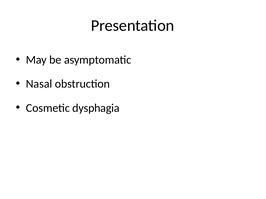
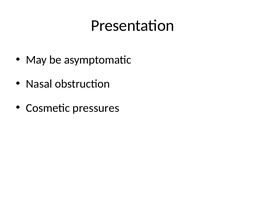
dysphagia: dysphagia -> pressures
